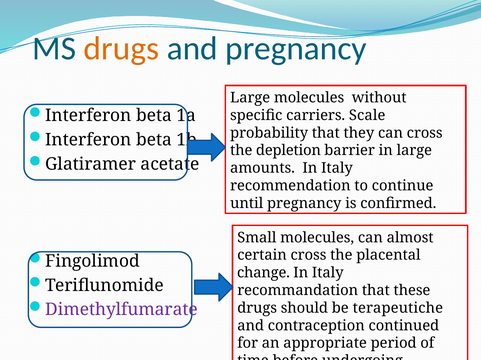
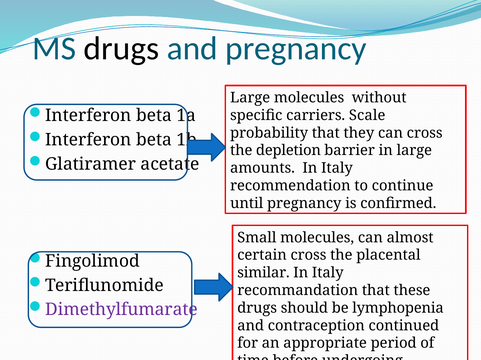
drugs at (121, 49) colour: orange -> black
change: change -> similar
terapeutiche: terapeutiche -> lymphopenia
